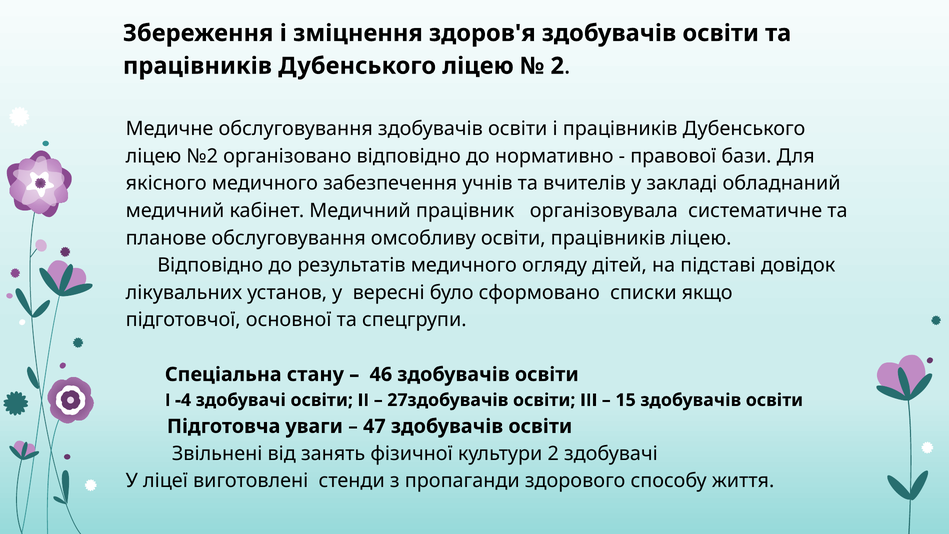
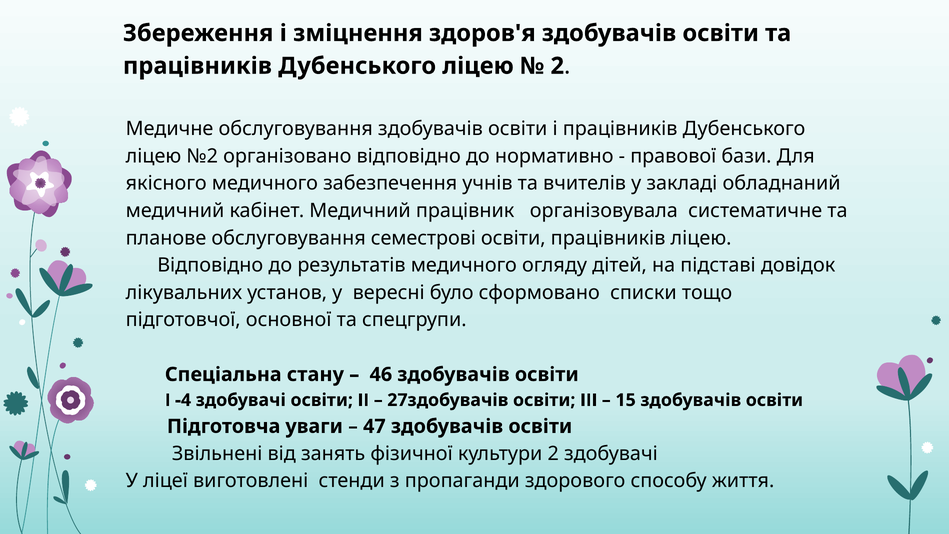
омсобливу: омсобливу -> семестрові
якщо: якщо -> тощо
